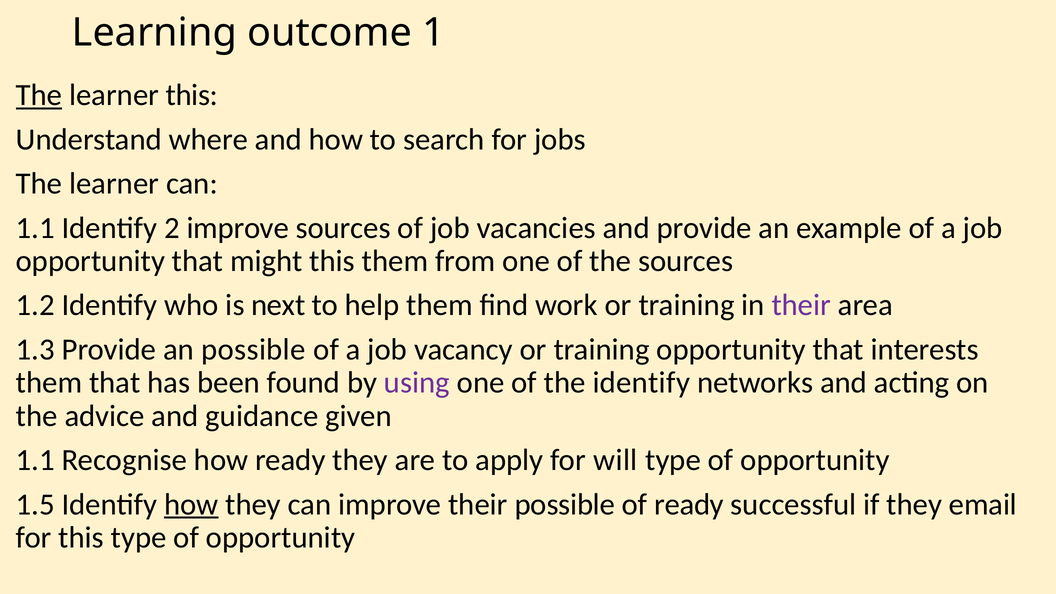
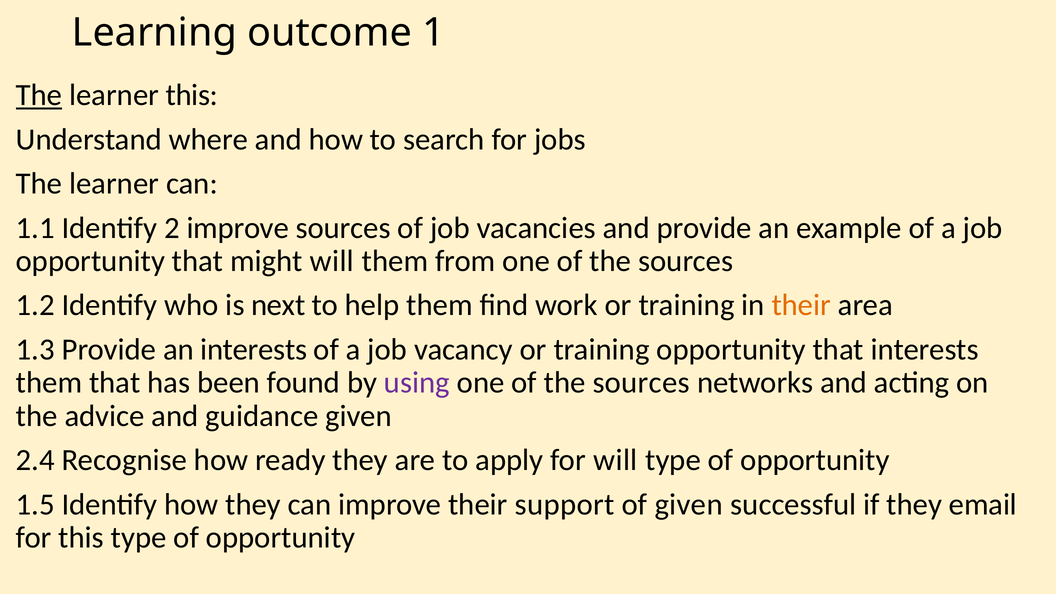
might this: this -> will
their at (801, 305) colour: purple -> orange
an possible: possible -> interests
identify at (641, 383): identify -> sources
1.1 at (35, 460): 1.1 -> 2.4
how at (191, 504) underline: present -> none
their possible: possible -> support
of ready: ready -> given
